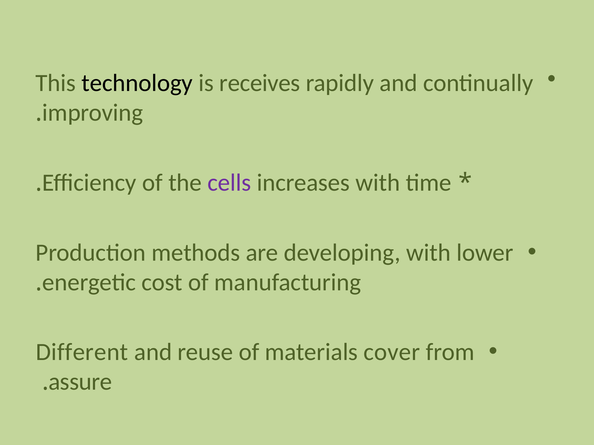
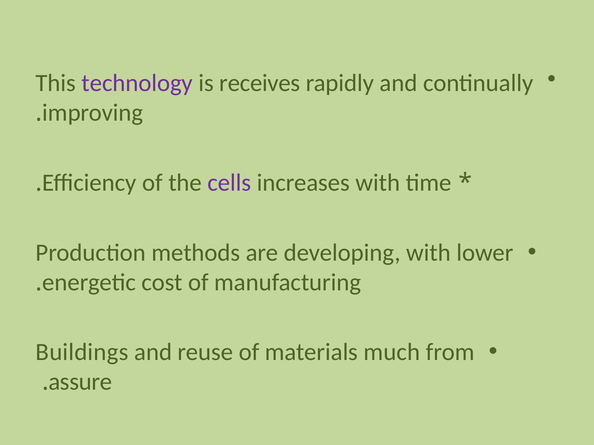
technology colour: black -> purple
Different: Different -> Buildings
cover: cover -> much
